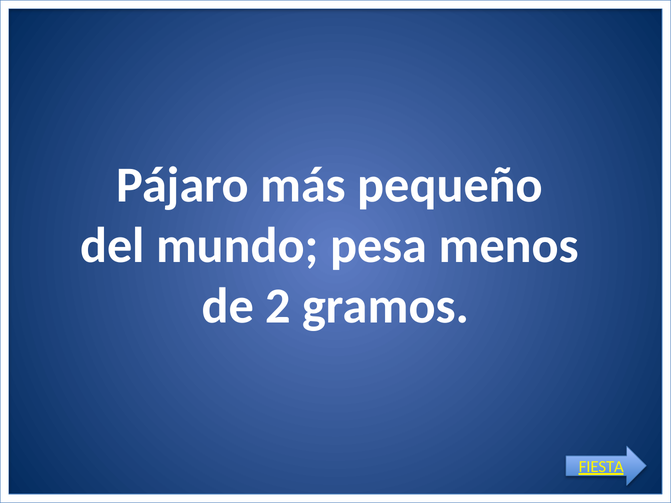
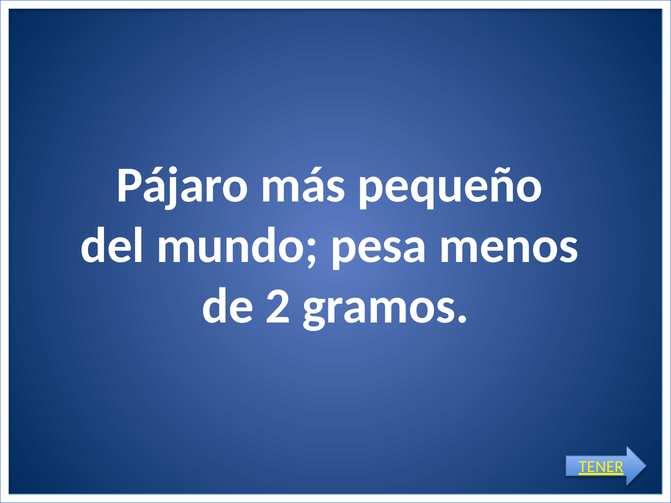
FIESTA: FIESTA -> TENER
